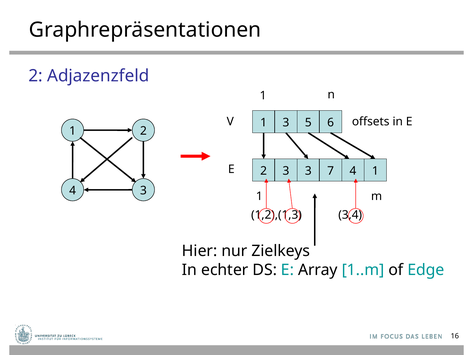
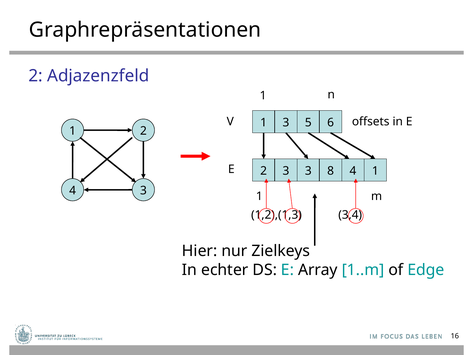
7: 7 -> 8
